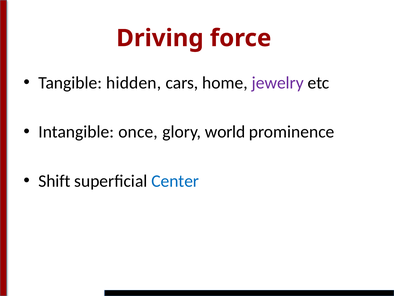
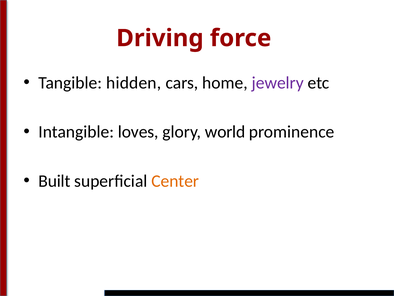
once: once -> loves
Shift: Shift -> Built
Center colour: blue -> orange
